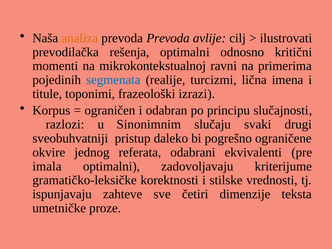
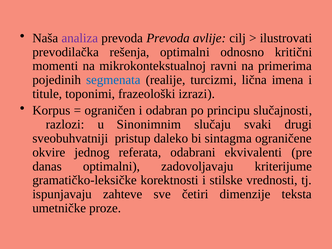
analiza colour: orange -> purple
pogrešno: pogrešno -> sintagma
imala: imala -> danas
